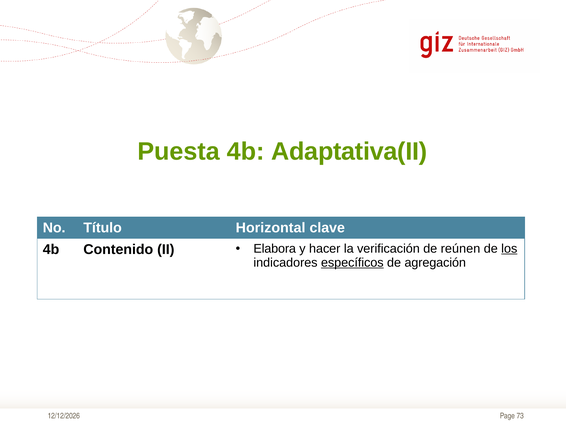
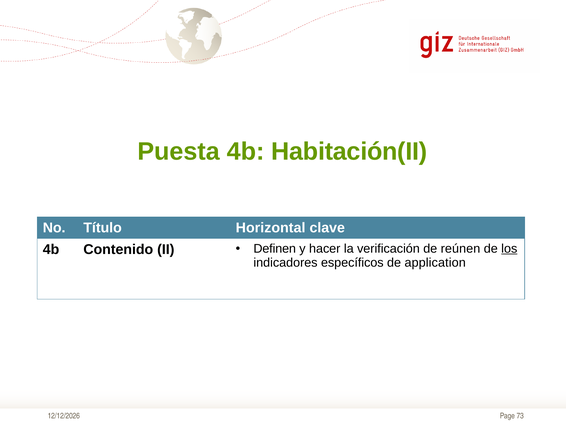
Adaptativa(II: Adaptativa(II -> Habitación(II
Elabora: Elabora -> Definen
específicos underline: present -> none
agregación: agregación -> application
